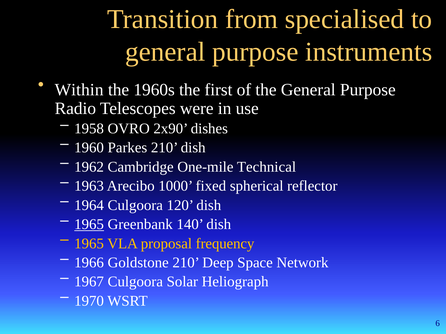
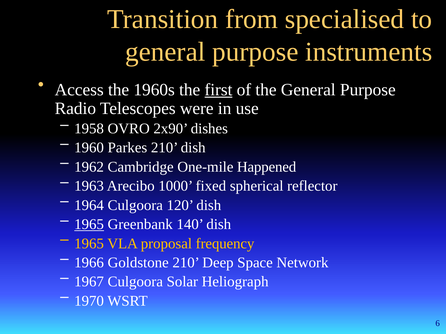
Within: Within -> Access
first underline: none -> present
Technical: Technical -> Happened
